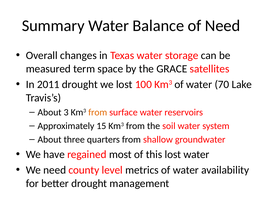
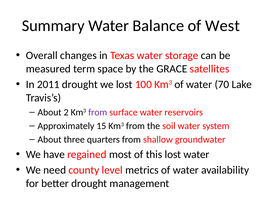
of Need: Need -> West
3: 3 -> 2
from at (98, 112) colour: orange -> purple
